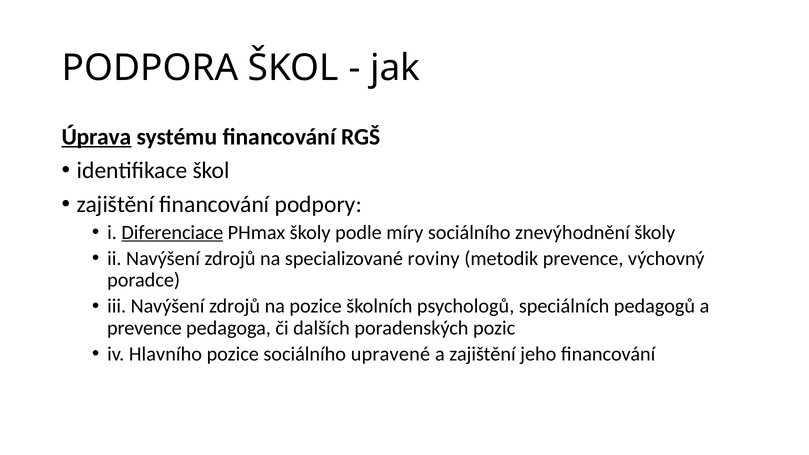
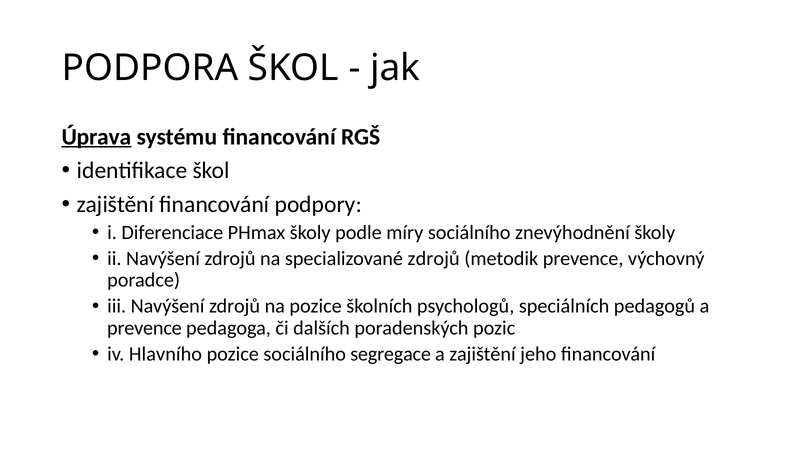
Diferenciace underline: present -> none
specializované roviny: roviny -> zdrojů
upravené: upravené -> segregace
